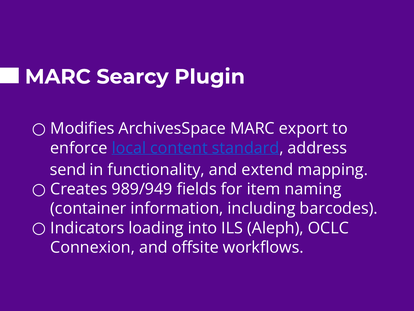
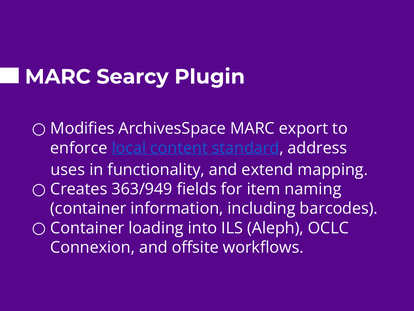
send: send -> uses
989/949: 989/949 -> 363/949
Indicators at (87, 228): Indicators -> Container
